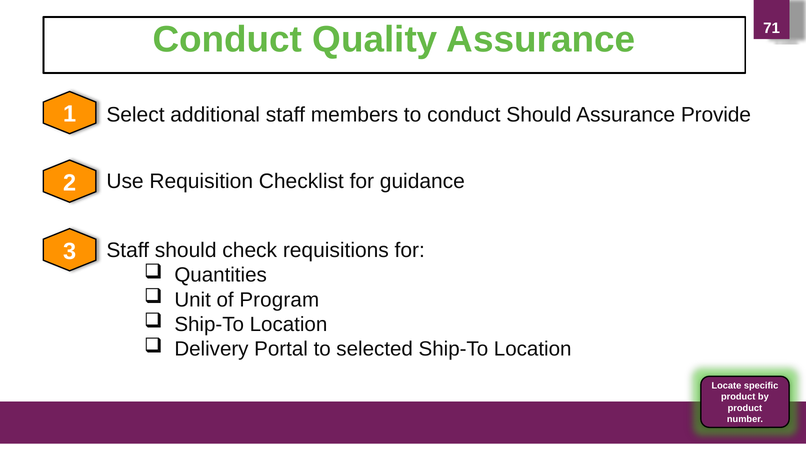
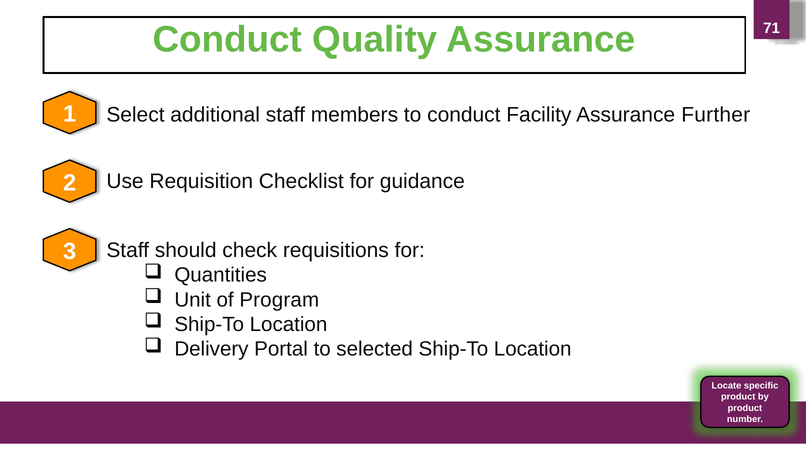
conduct Should: Should -> Facility
Provide: Provide -> Further
